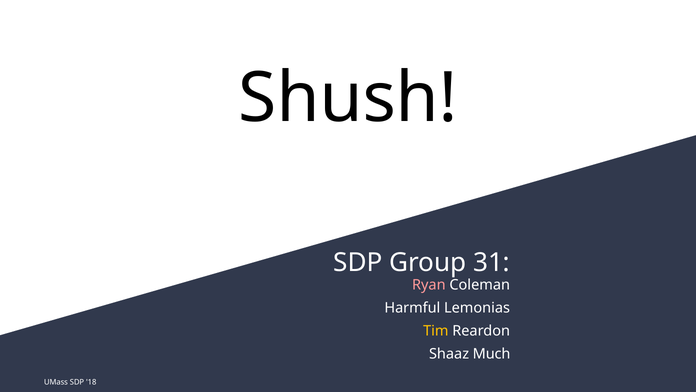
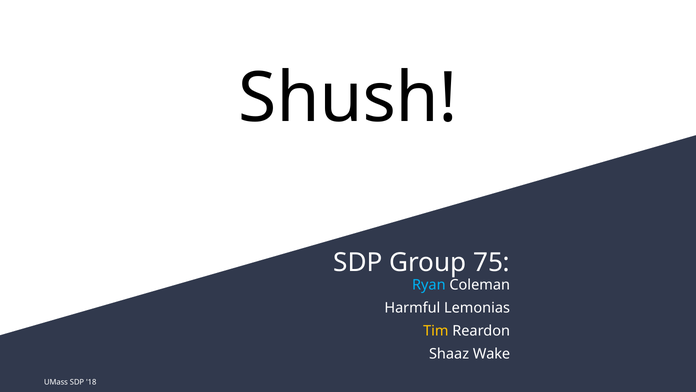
31: 31 -> 75
Ryan colour: pink -> light blue
Much: Much -> Wake
